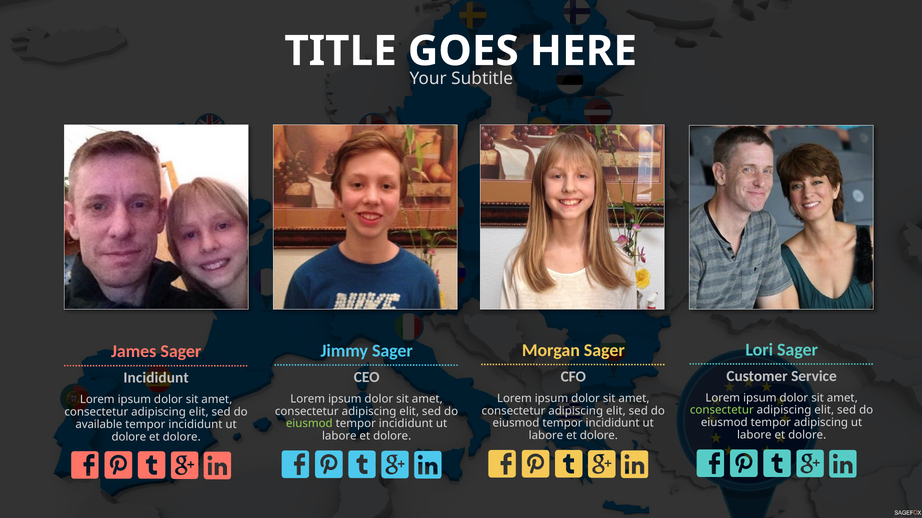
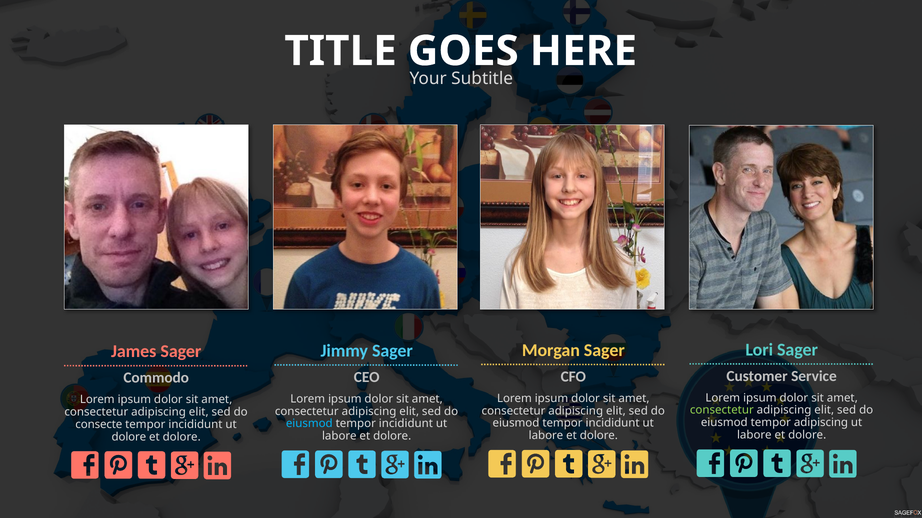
Incididunt at (156, 378): Incididunt -> Commodo
eiusmod at (309, 424) colour: light green -> light blue
available: available -> consecte
